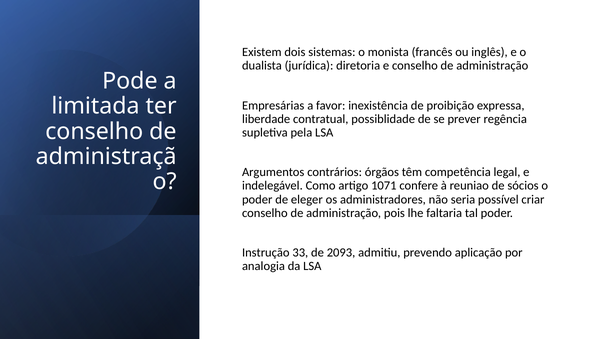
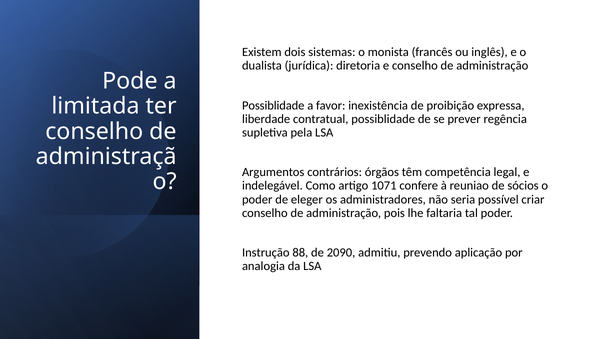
Empresárias at (273, 105): Empresárias -> Possiblidade
33: 33 -> 88
2093: 2093 -> 2090
